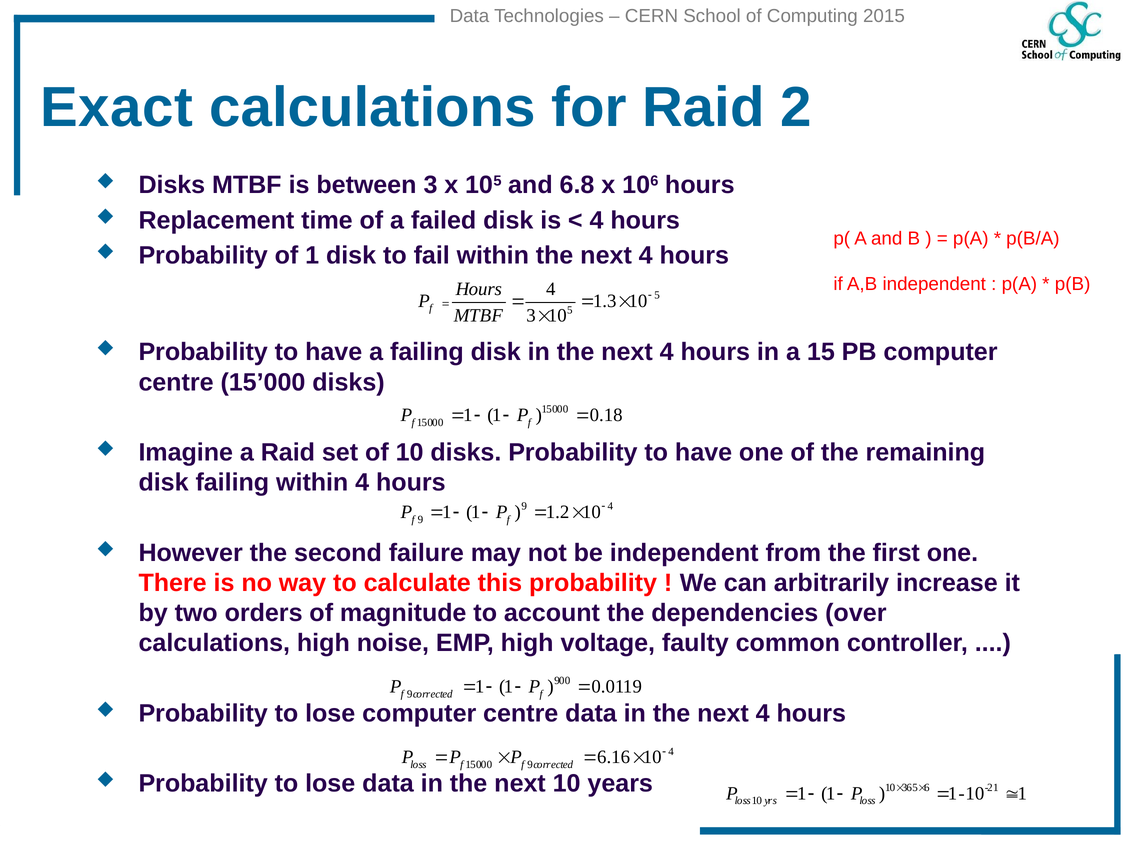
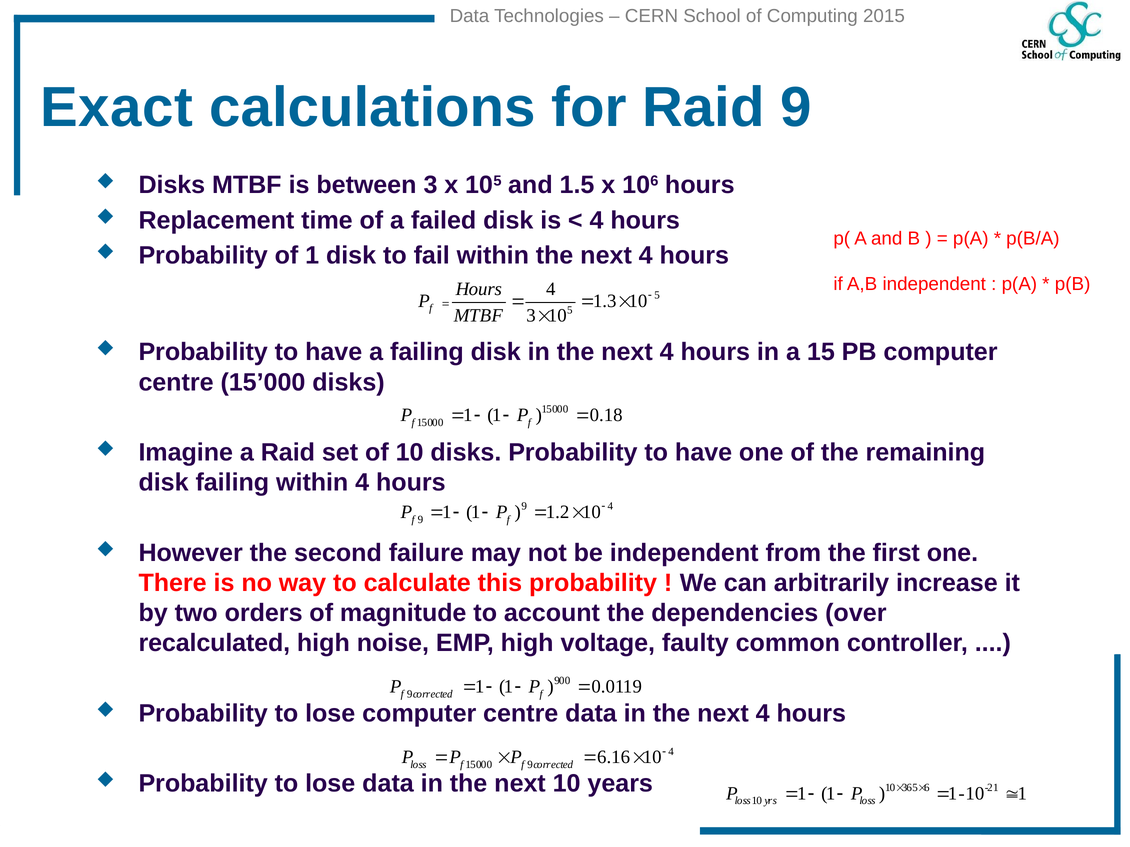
Raid 2: 2 -> 9
6.8: 6.8 -> 1.5
calculations at (214, 644): calculations -> recalculated
